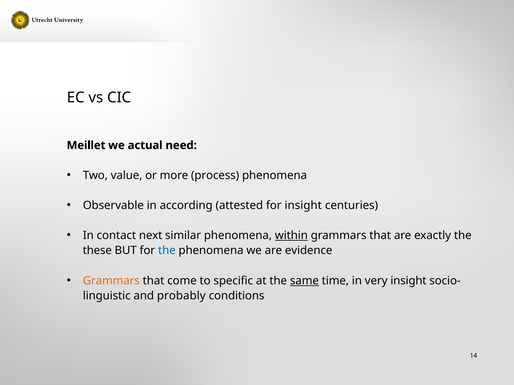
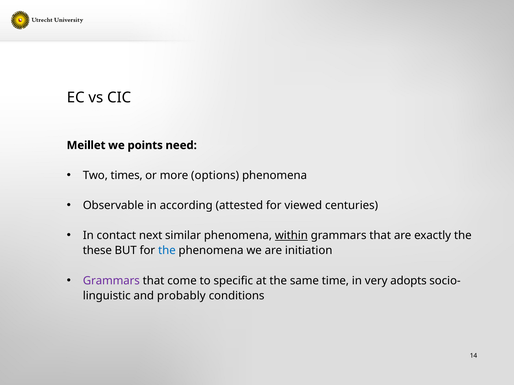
actual: actual -> points
value: value -> times
process: process -> options
for insight: insight -> viewed
evidence: evidence -> initiation
Grammars at (111, 281) colour: orange -> purple
same underline: present -> none
very insight: insight -> adopts
